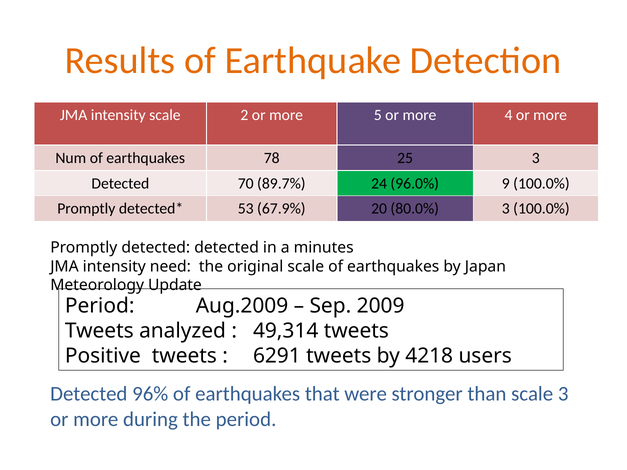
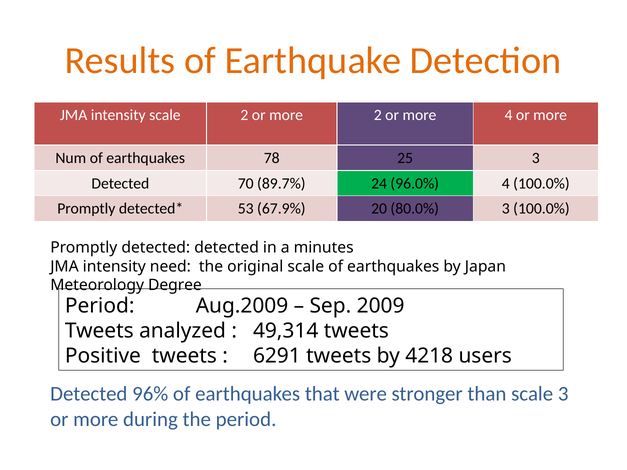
more 5: 5 -> 2
96.0% 9: 9 -> 4
Update: Update -> Degree
